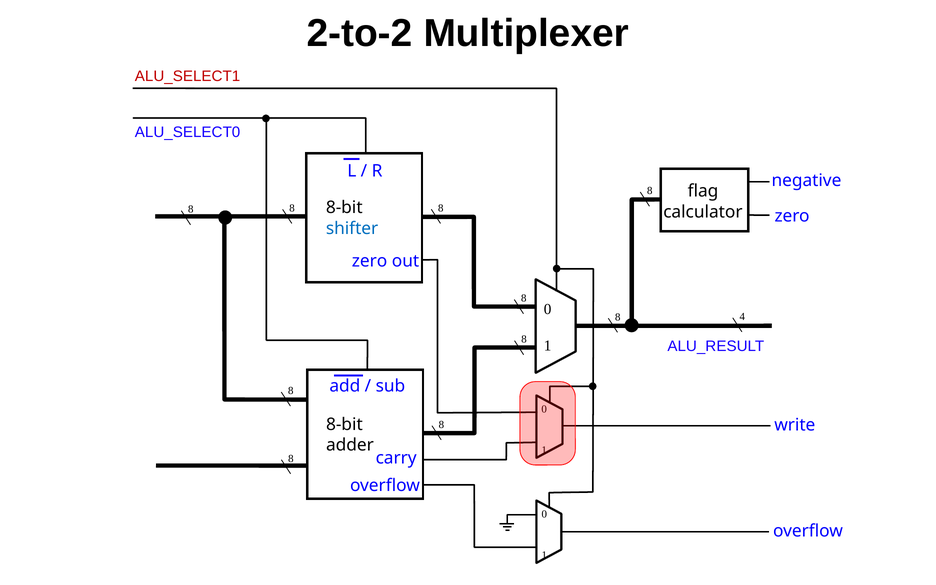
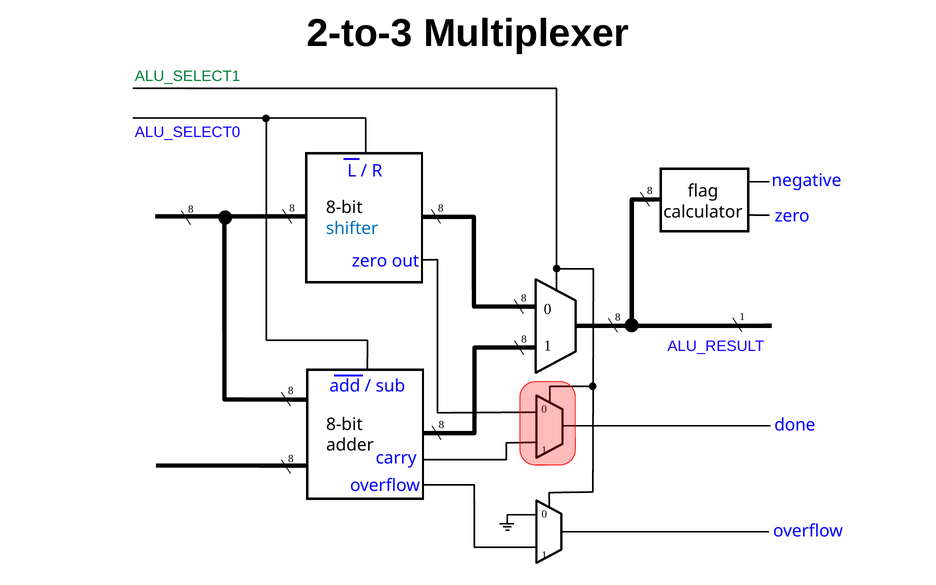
2-to-2: 2-to-2 -> 2-to-3
ALU_SELECT1 colour: red -> green
8 4: 4 -> 1
write: write -> done
